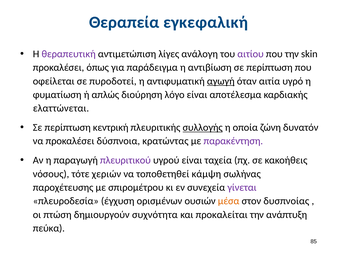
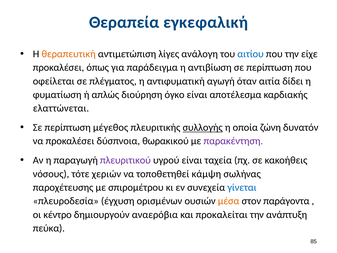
θεραπευτική colour: purple -> orange
αιτίου colour: purple -> blue
skin: skin -> είχε
πυροδοτεί: πυροδοτεί -> πλέγματος
αγωγή underline: present -> none
υγρό: υγρό -> δίδει
λόγο: λόγο -> όγκο
κεντρική: κεντρική -> μέγεθος
κρατώντας: κρατώντας -> θωρακικού
γίνεται colour: purple -> blue
δυσπνοίας: δυσπνοίας -> παράγοντα
πτώση: πτώση -> κέντρο
συχνότητα: συχνότητα -> αναερόβια
